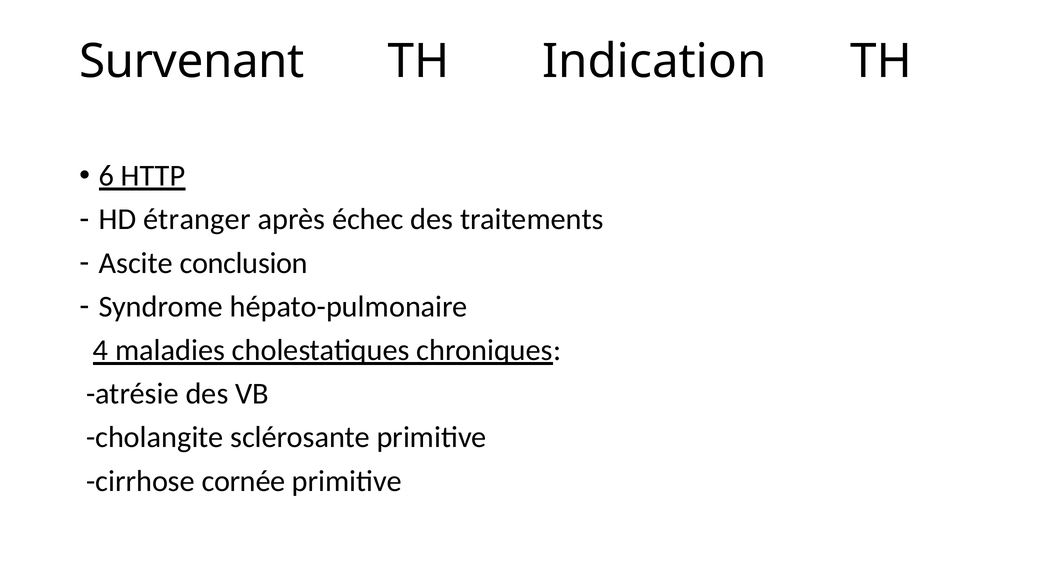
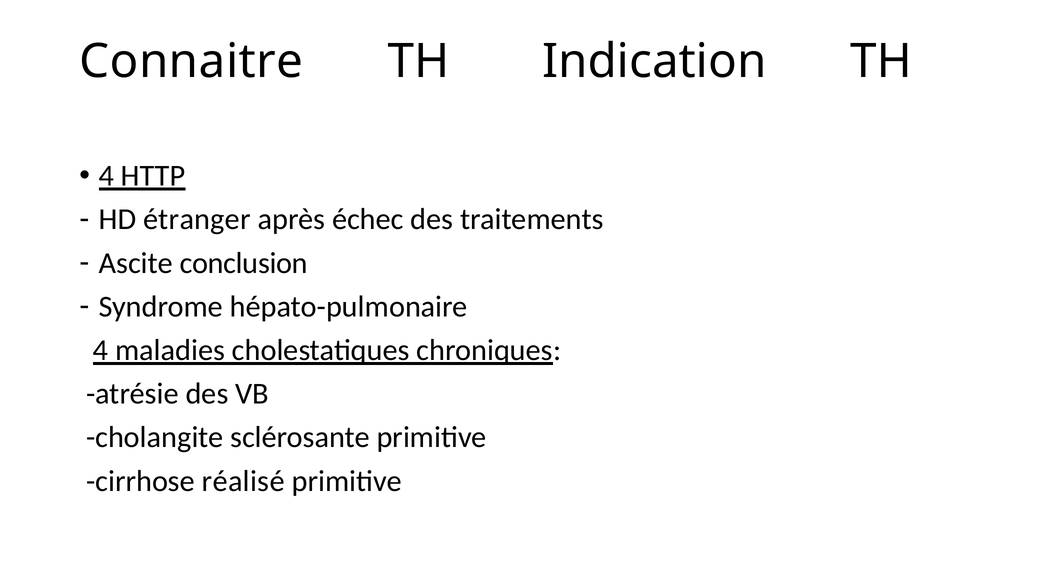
Survenant: Survenant -> Connaitre
6 at (106, 176): 6 -> 4
cornée: cornée -> réalisé
